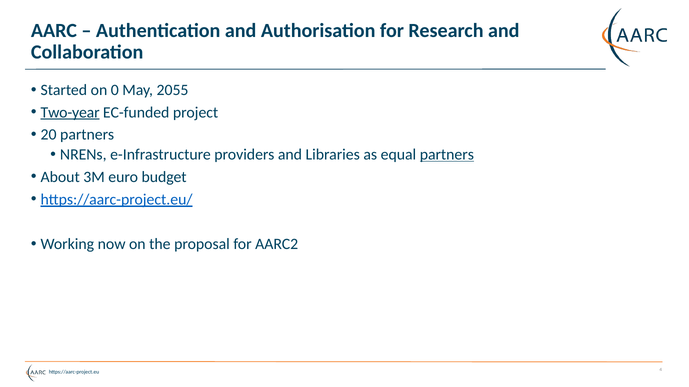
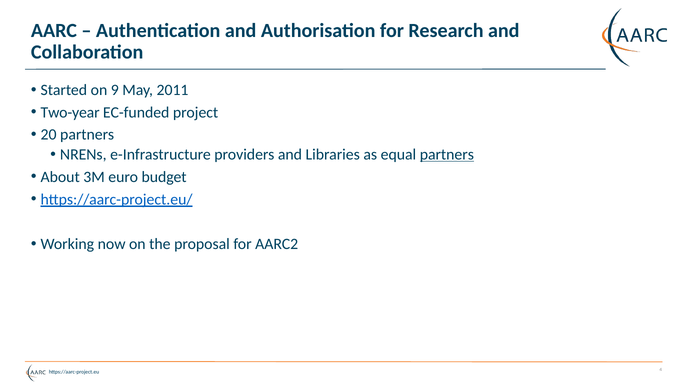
0: 0 -> 9
2055: 2055 -> 2011
Two-year underline: present -> none
